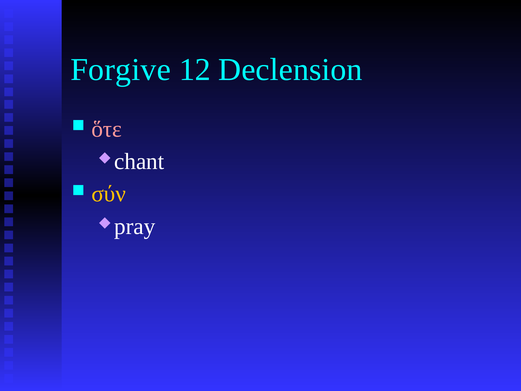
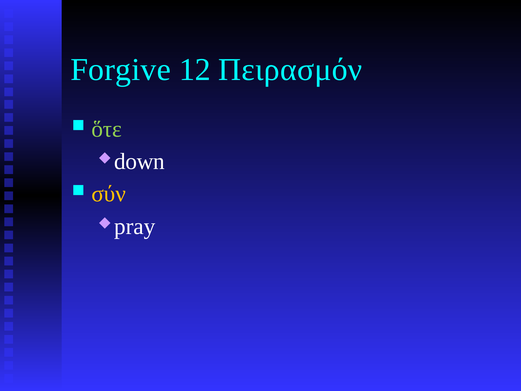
Declension: Declension -> Πειρασμόν
ὅτε colour: pink -> light green
chant: chant -> down
